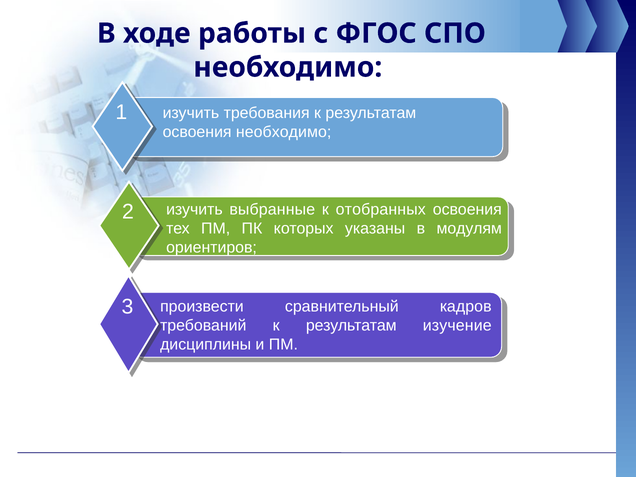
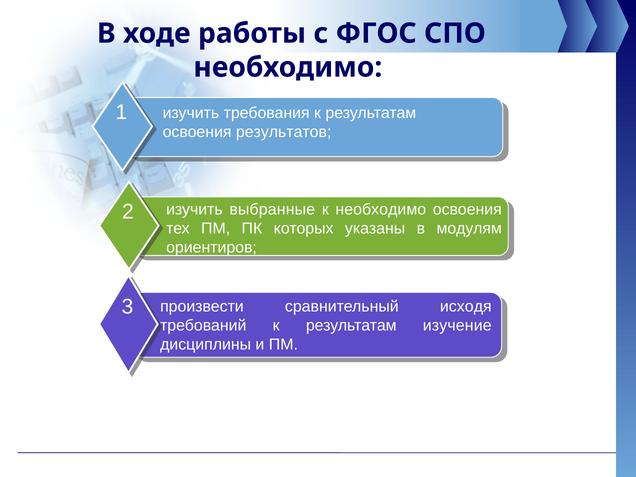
освоения необходимо: необходимо -> результатов
к отобранных: отобранных -> необходимо
кадров: кадров -> исходя
